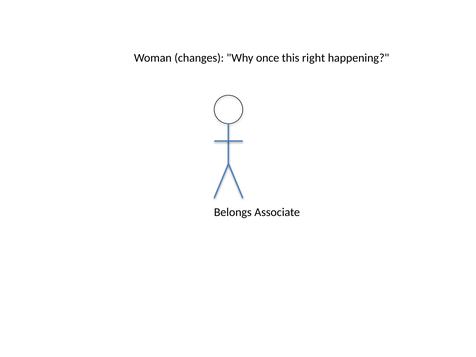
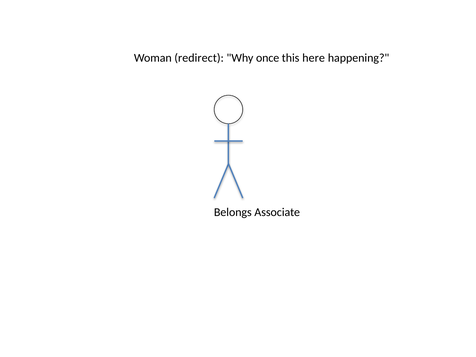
changes: changes -> redirect
right: right -> here
